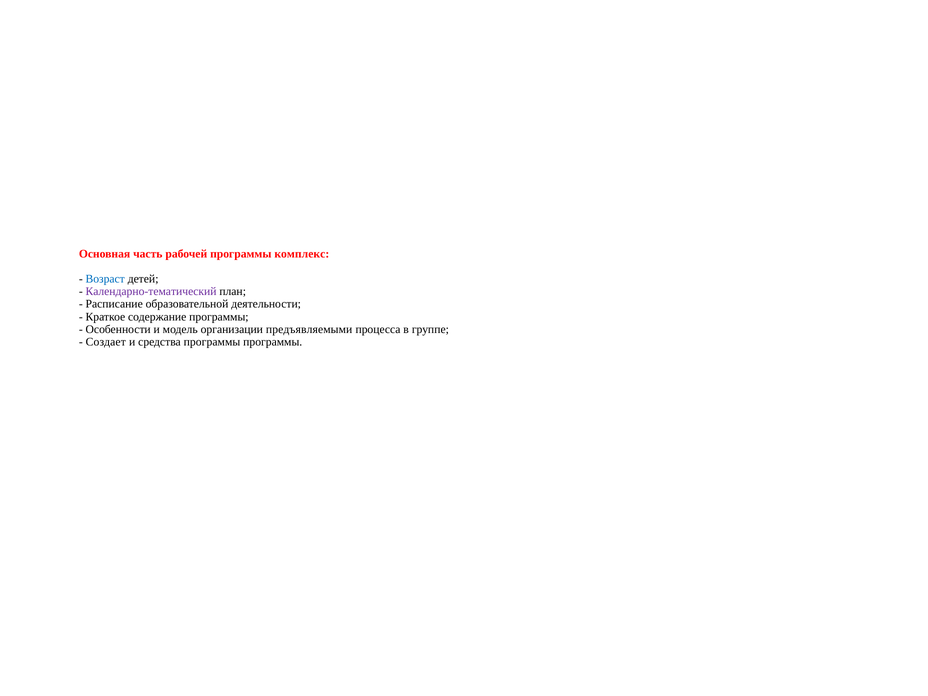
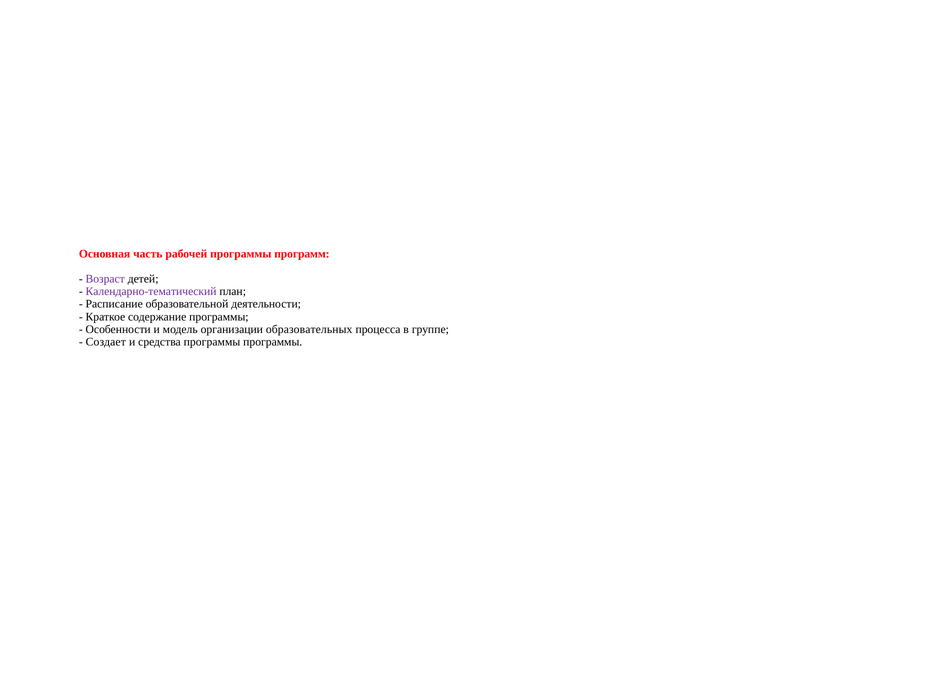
комплекс: комплекс -> программ
Возраст colour: blue -> purple
предъявляемыми: предъявляемыми -> образовательных
